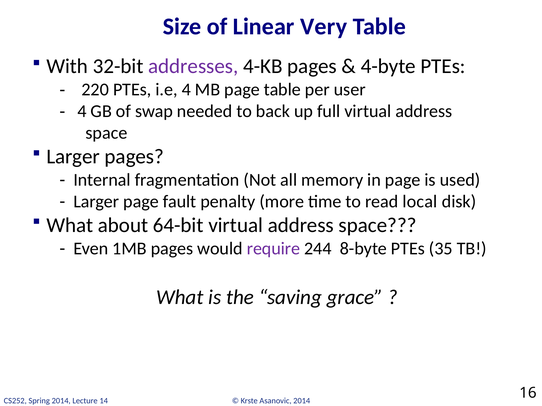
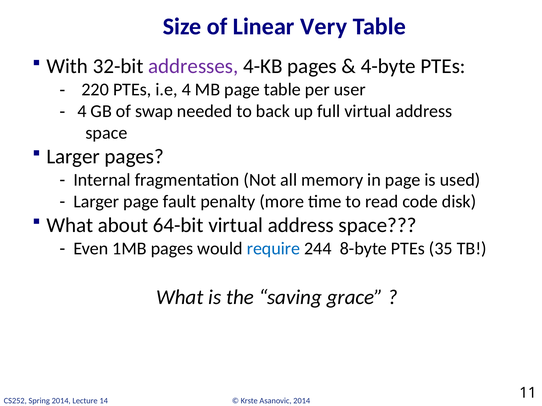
local: local -> code
require colour: purple -> blue
16: 16 -> 11
